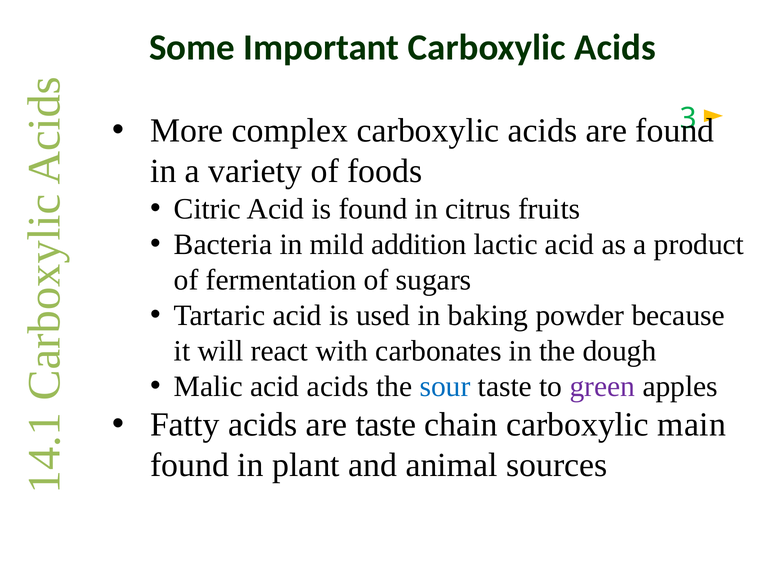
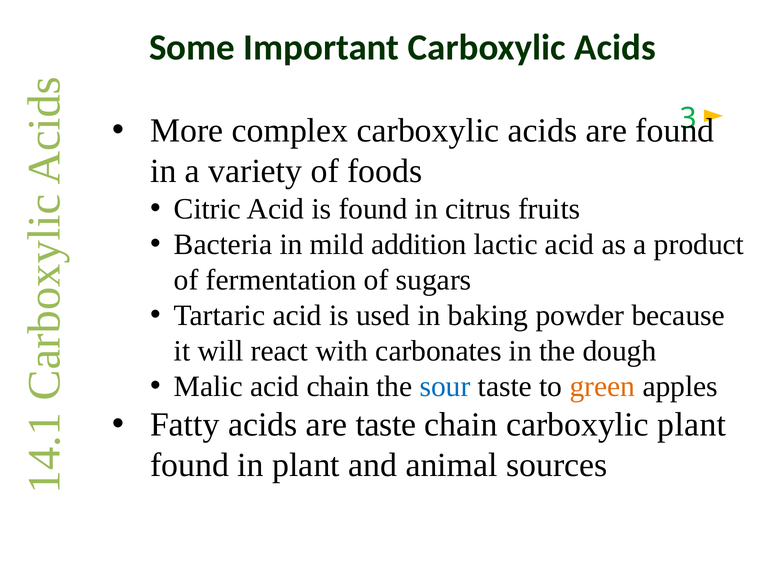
acid acids: acids -> chain
green colour: purple -> orange
carboxylic main: main -> plant
